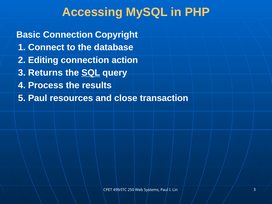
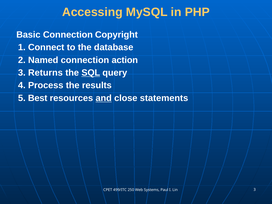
Editing: Editing -> Named
5 Paul: Paul -> Best
and underline: none -> present
transaction: transaction -> statements
